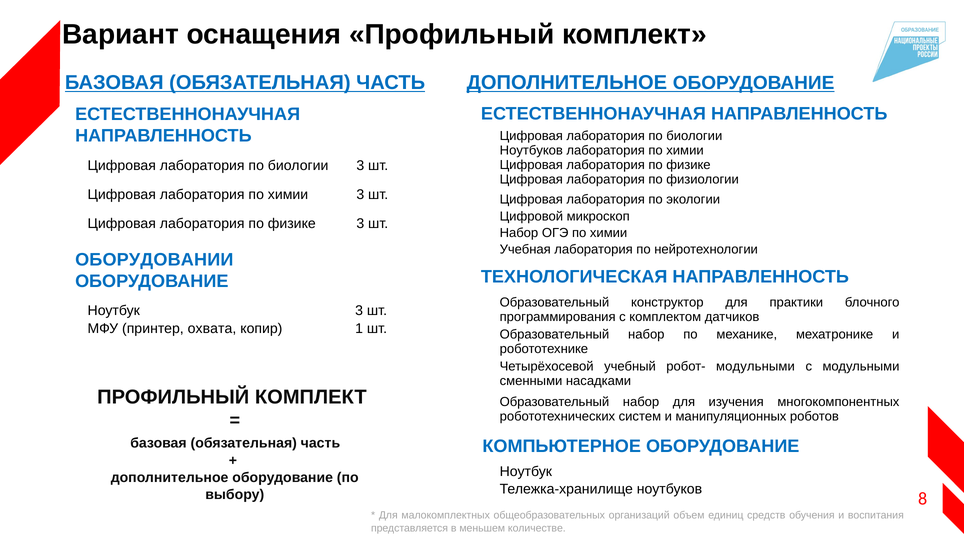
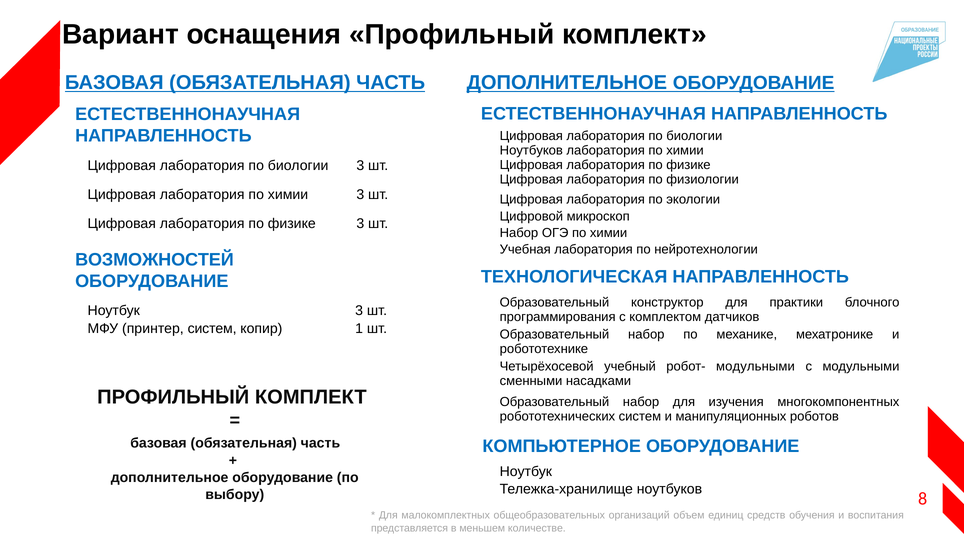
ОБОРУДОВАНИИ: ОБОРУДОВАНИИ -> ВОЗМОЖНОСТЕЙ
принтер охвата: охвата -> систем
